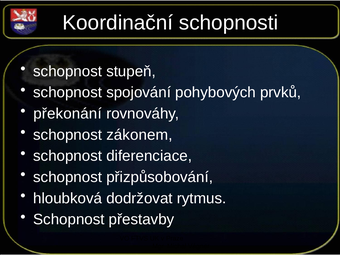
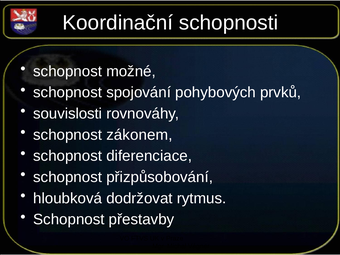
stupeň: stupeň -> možné
překonání: překonání -> souvislosti
